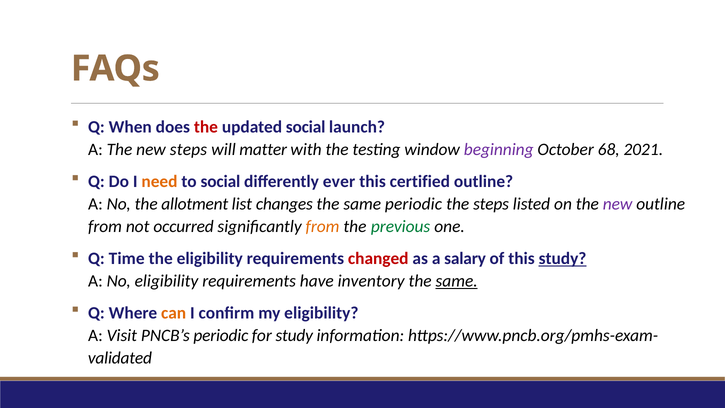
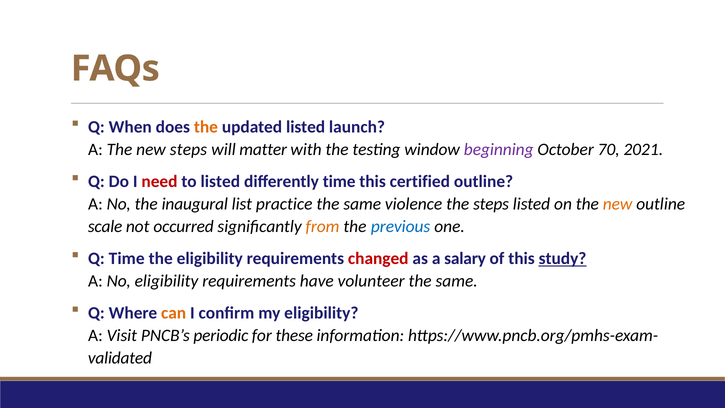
the at (206, 127) colour: red -> orange
updated social: social -> listed
68: 68 -> 70
need colour: orange -> red
to social: social -> listed
differently ever: ever -> time
allotment: allotment -> inaugural
changes: changes -> practice
same periodic: periodic -> violence
new at (618, 204) colour: purple -> orange
from at (105, 226): from -> scale
previous colour: green -> blue
inventory: inventory -> volunteer
same at (457, 281) underline: present -> none
for study: study -> these
